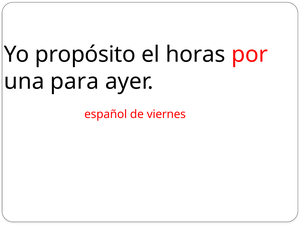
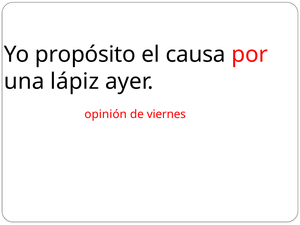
horas: horas -> causa
para: para -> lápiz
español: español -> opinión
